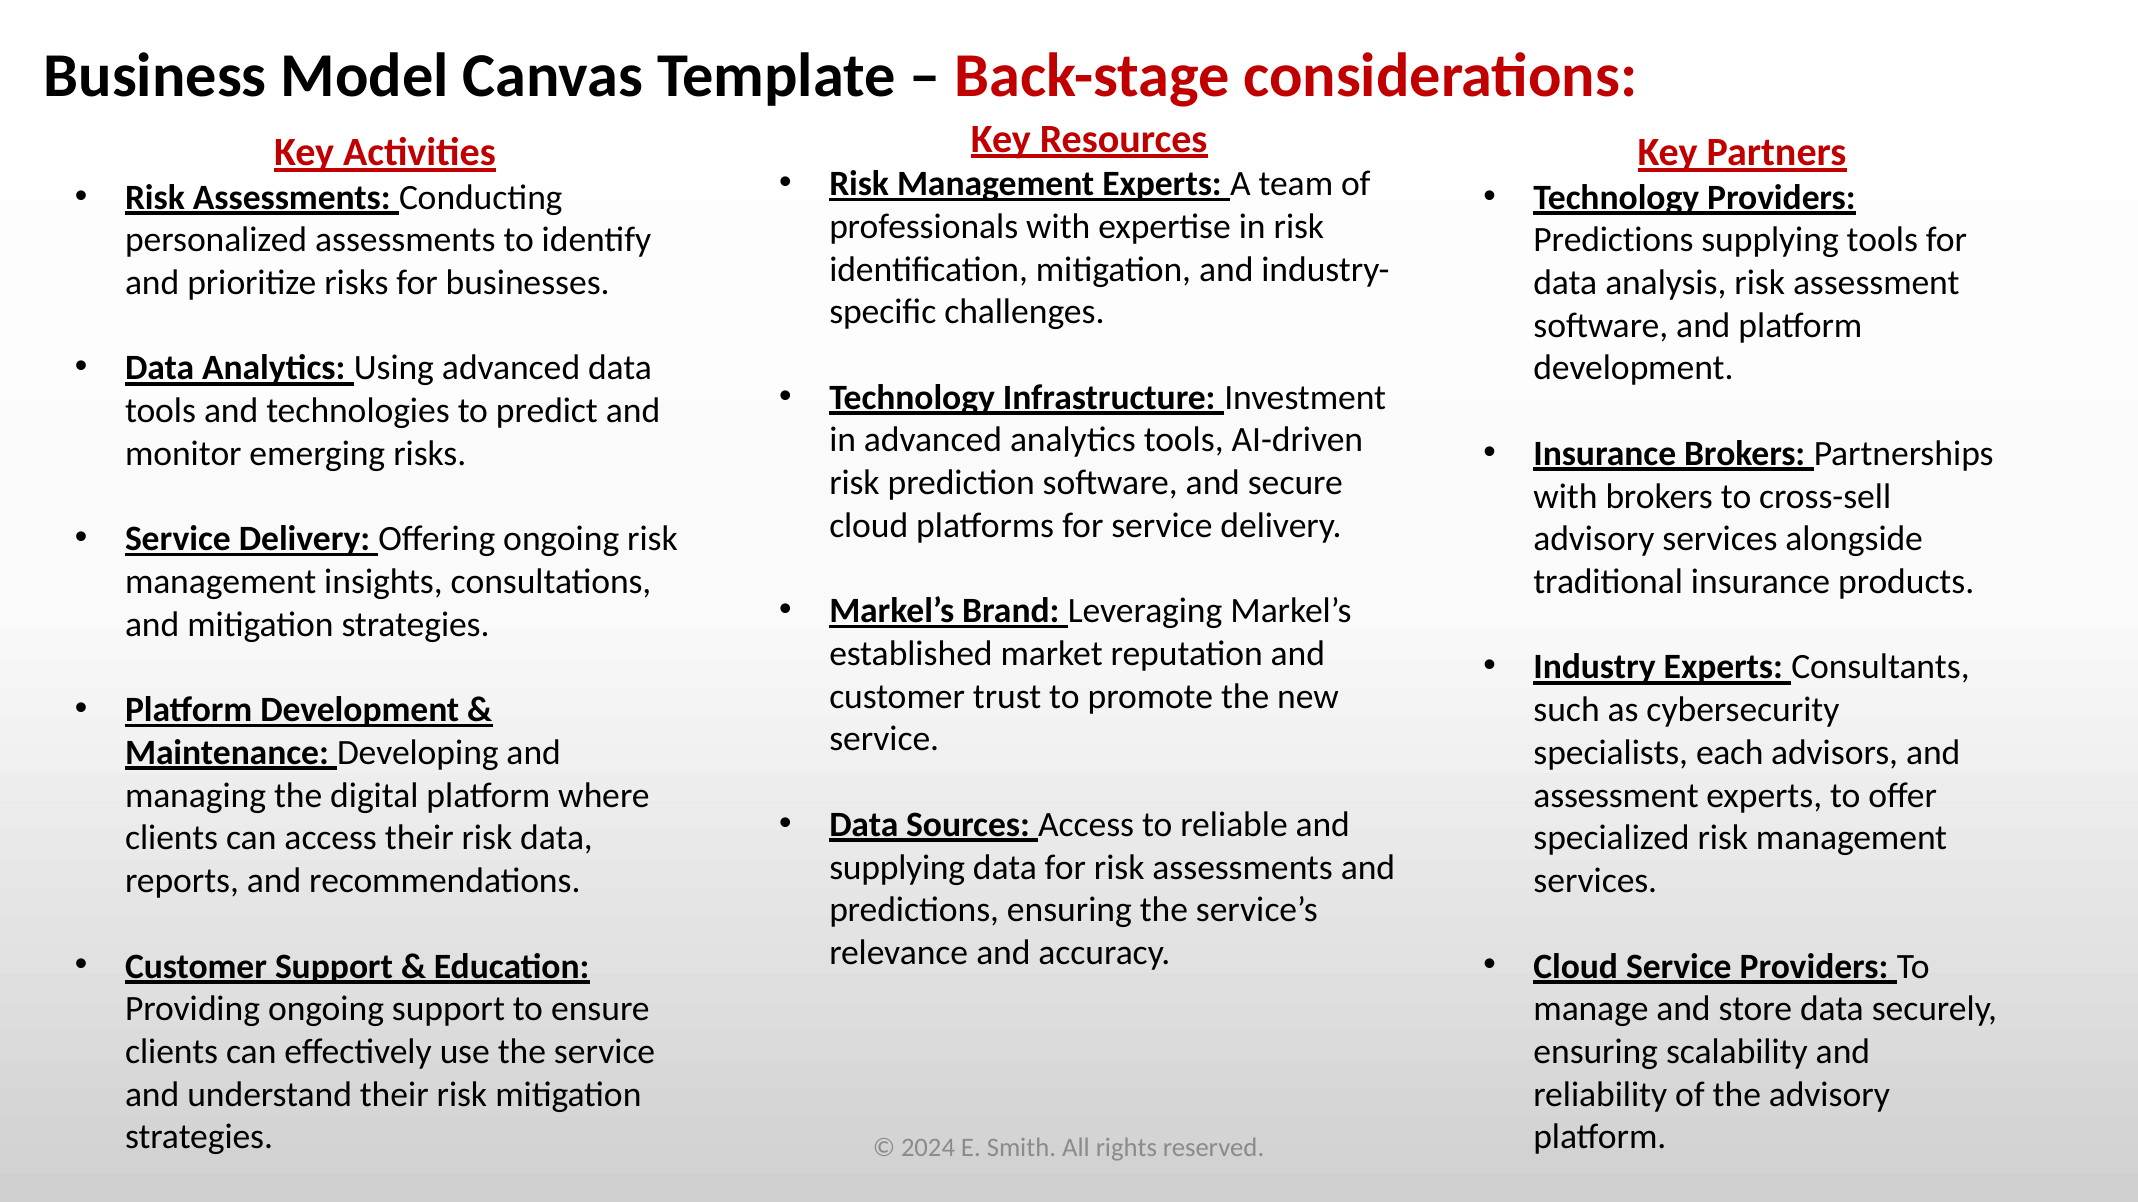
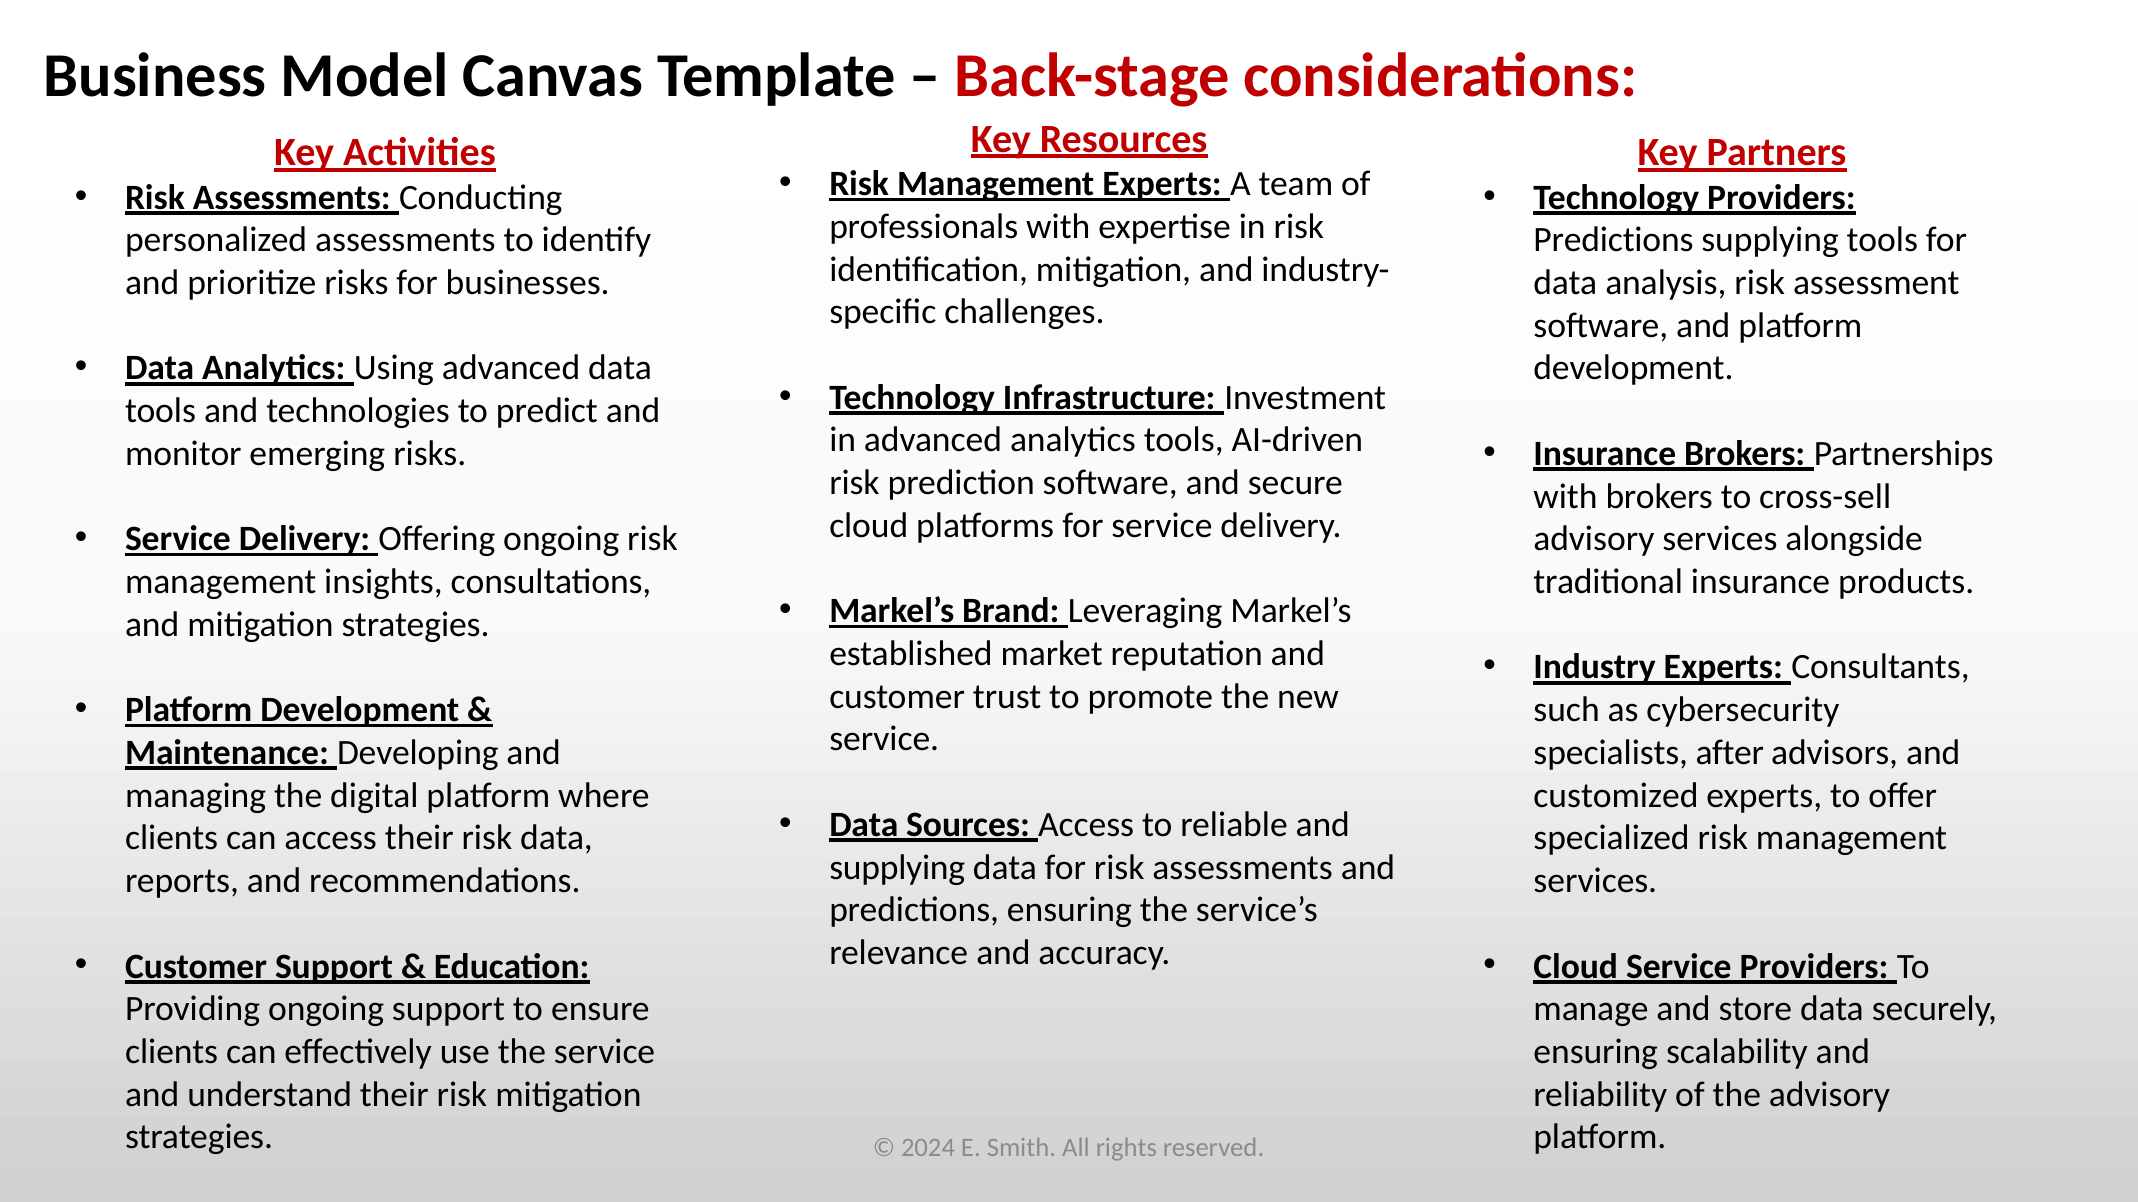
each: each -> after
assessment at (1616, 796): assessment -> customized
